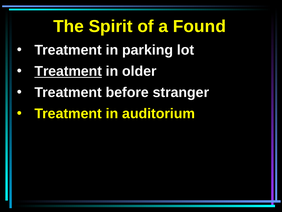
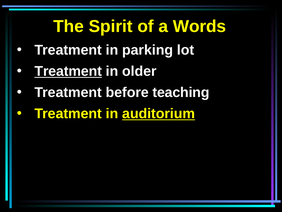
Found: Found -> Words
stranger: stranger -> teaching
auditorium underline: none -> present
